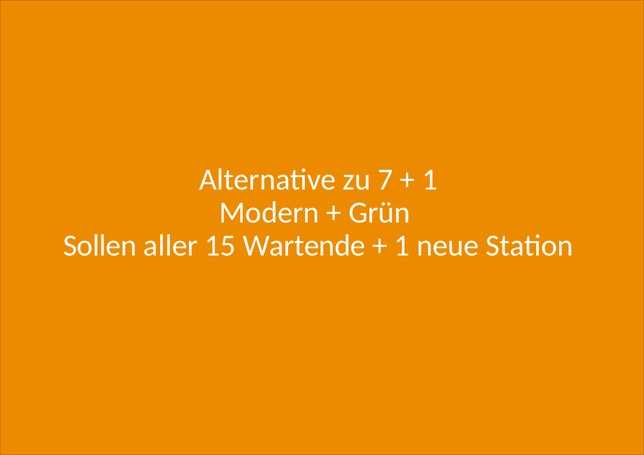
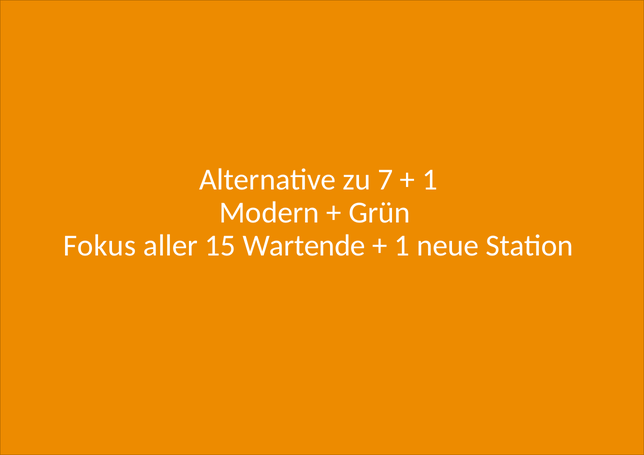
Sollen: Sollen -> Fokus
